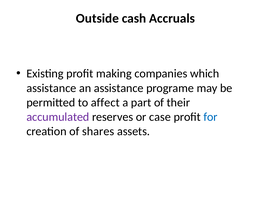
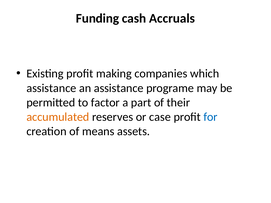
Outside: Outside -> Funding
affect: affect -> factor
accumulated colour: purple -> orange
shares: shares -> means
